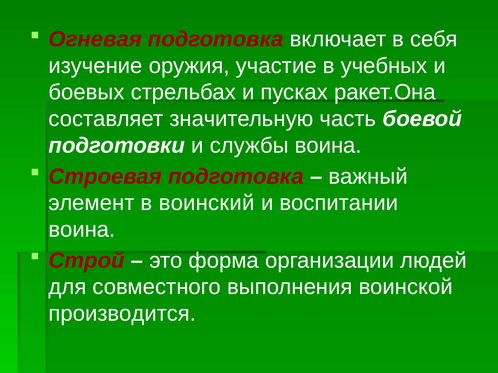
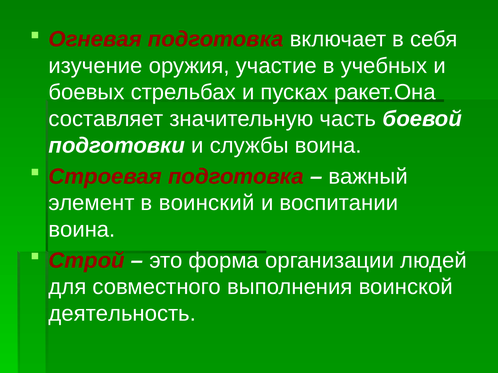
производится: производится -> деятельность
